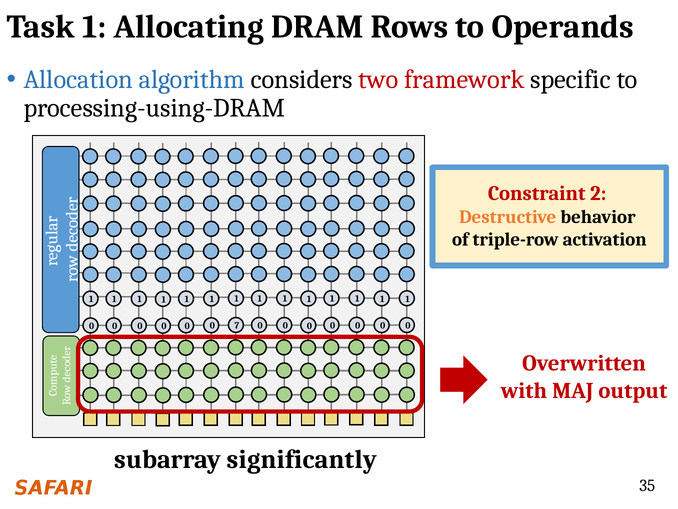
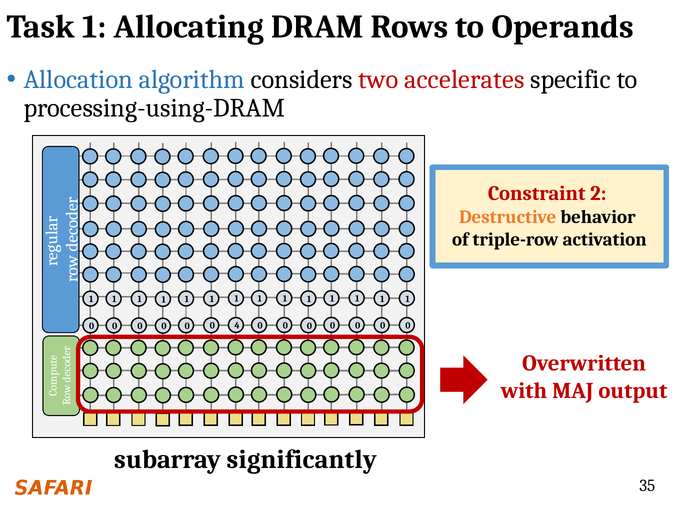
framework: framework -> accelerates
7: 7 -> 4
